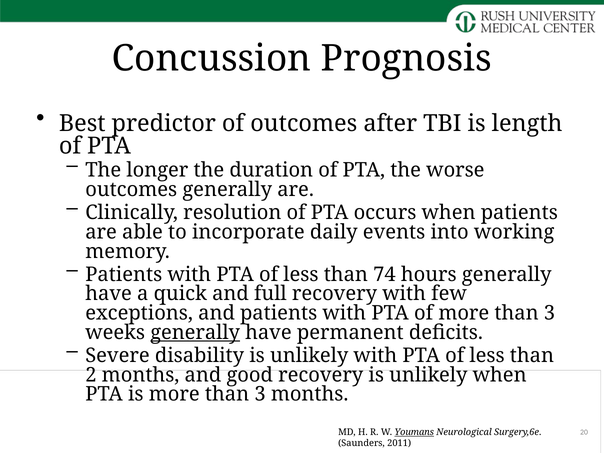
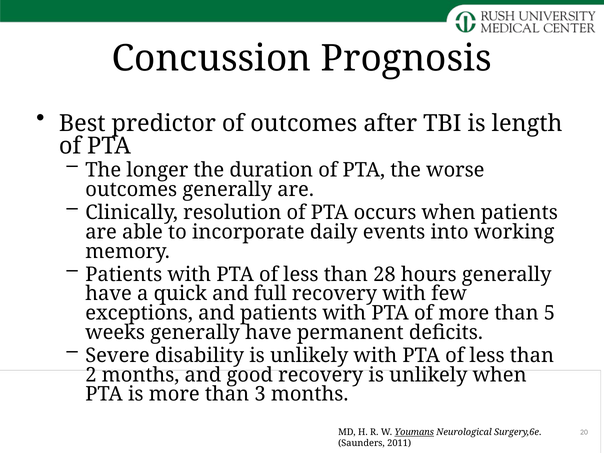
74: 74 -> 28
of more than 3: 3 -> 5
generally at (195, 332) underline: present -> none
